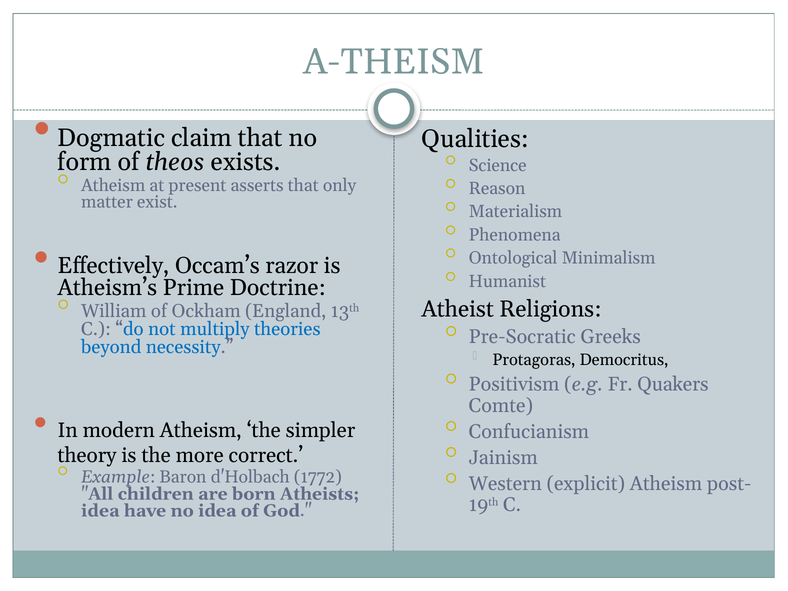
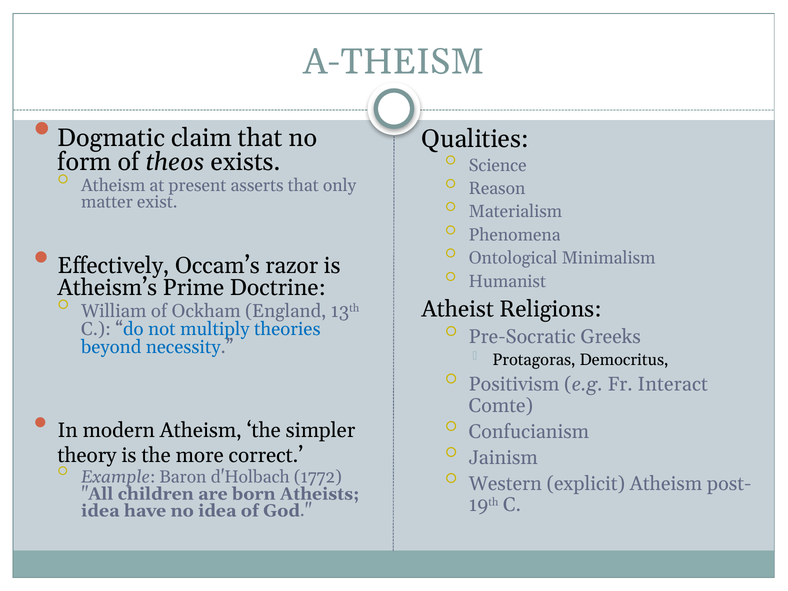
Quakers: Quakers -> Interact
